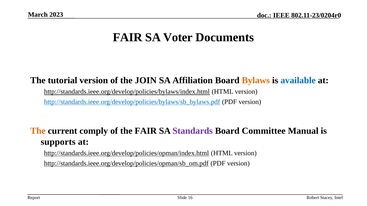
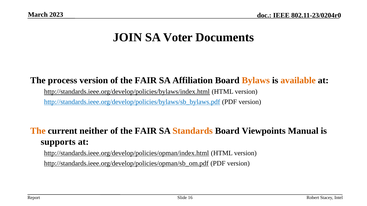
FAIR at (128, 38): FAIR -> JOIN
tutorial: tutorial -> process
version of the JOIN: JOIN -> FAIR
available colour: blue -> orange
comply: comply -> neither
Standards colour: purple -> orange
Committee: Committee -> Viewpoints
